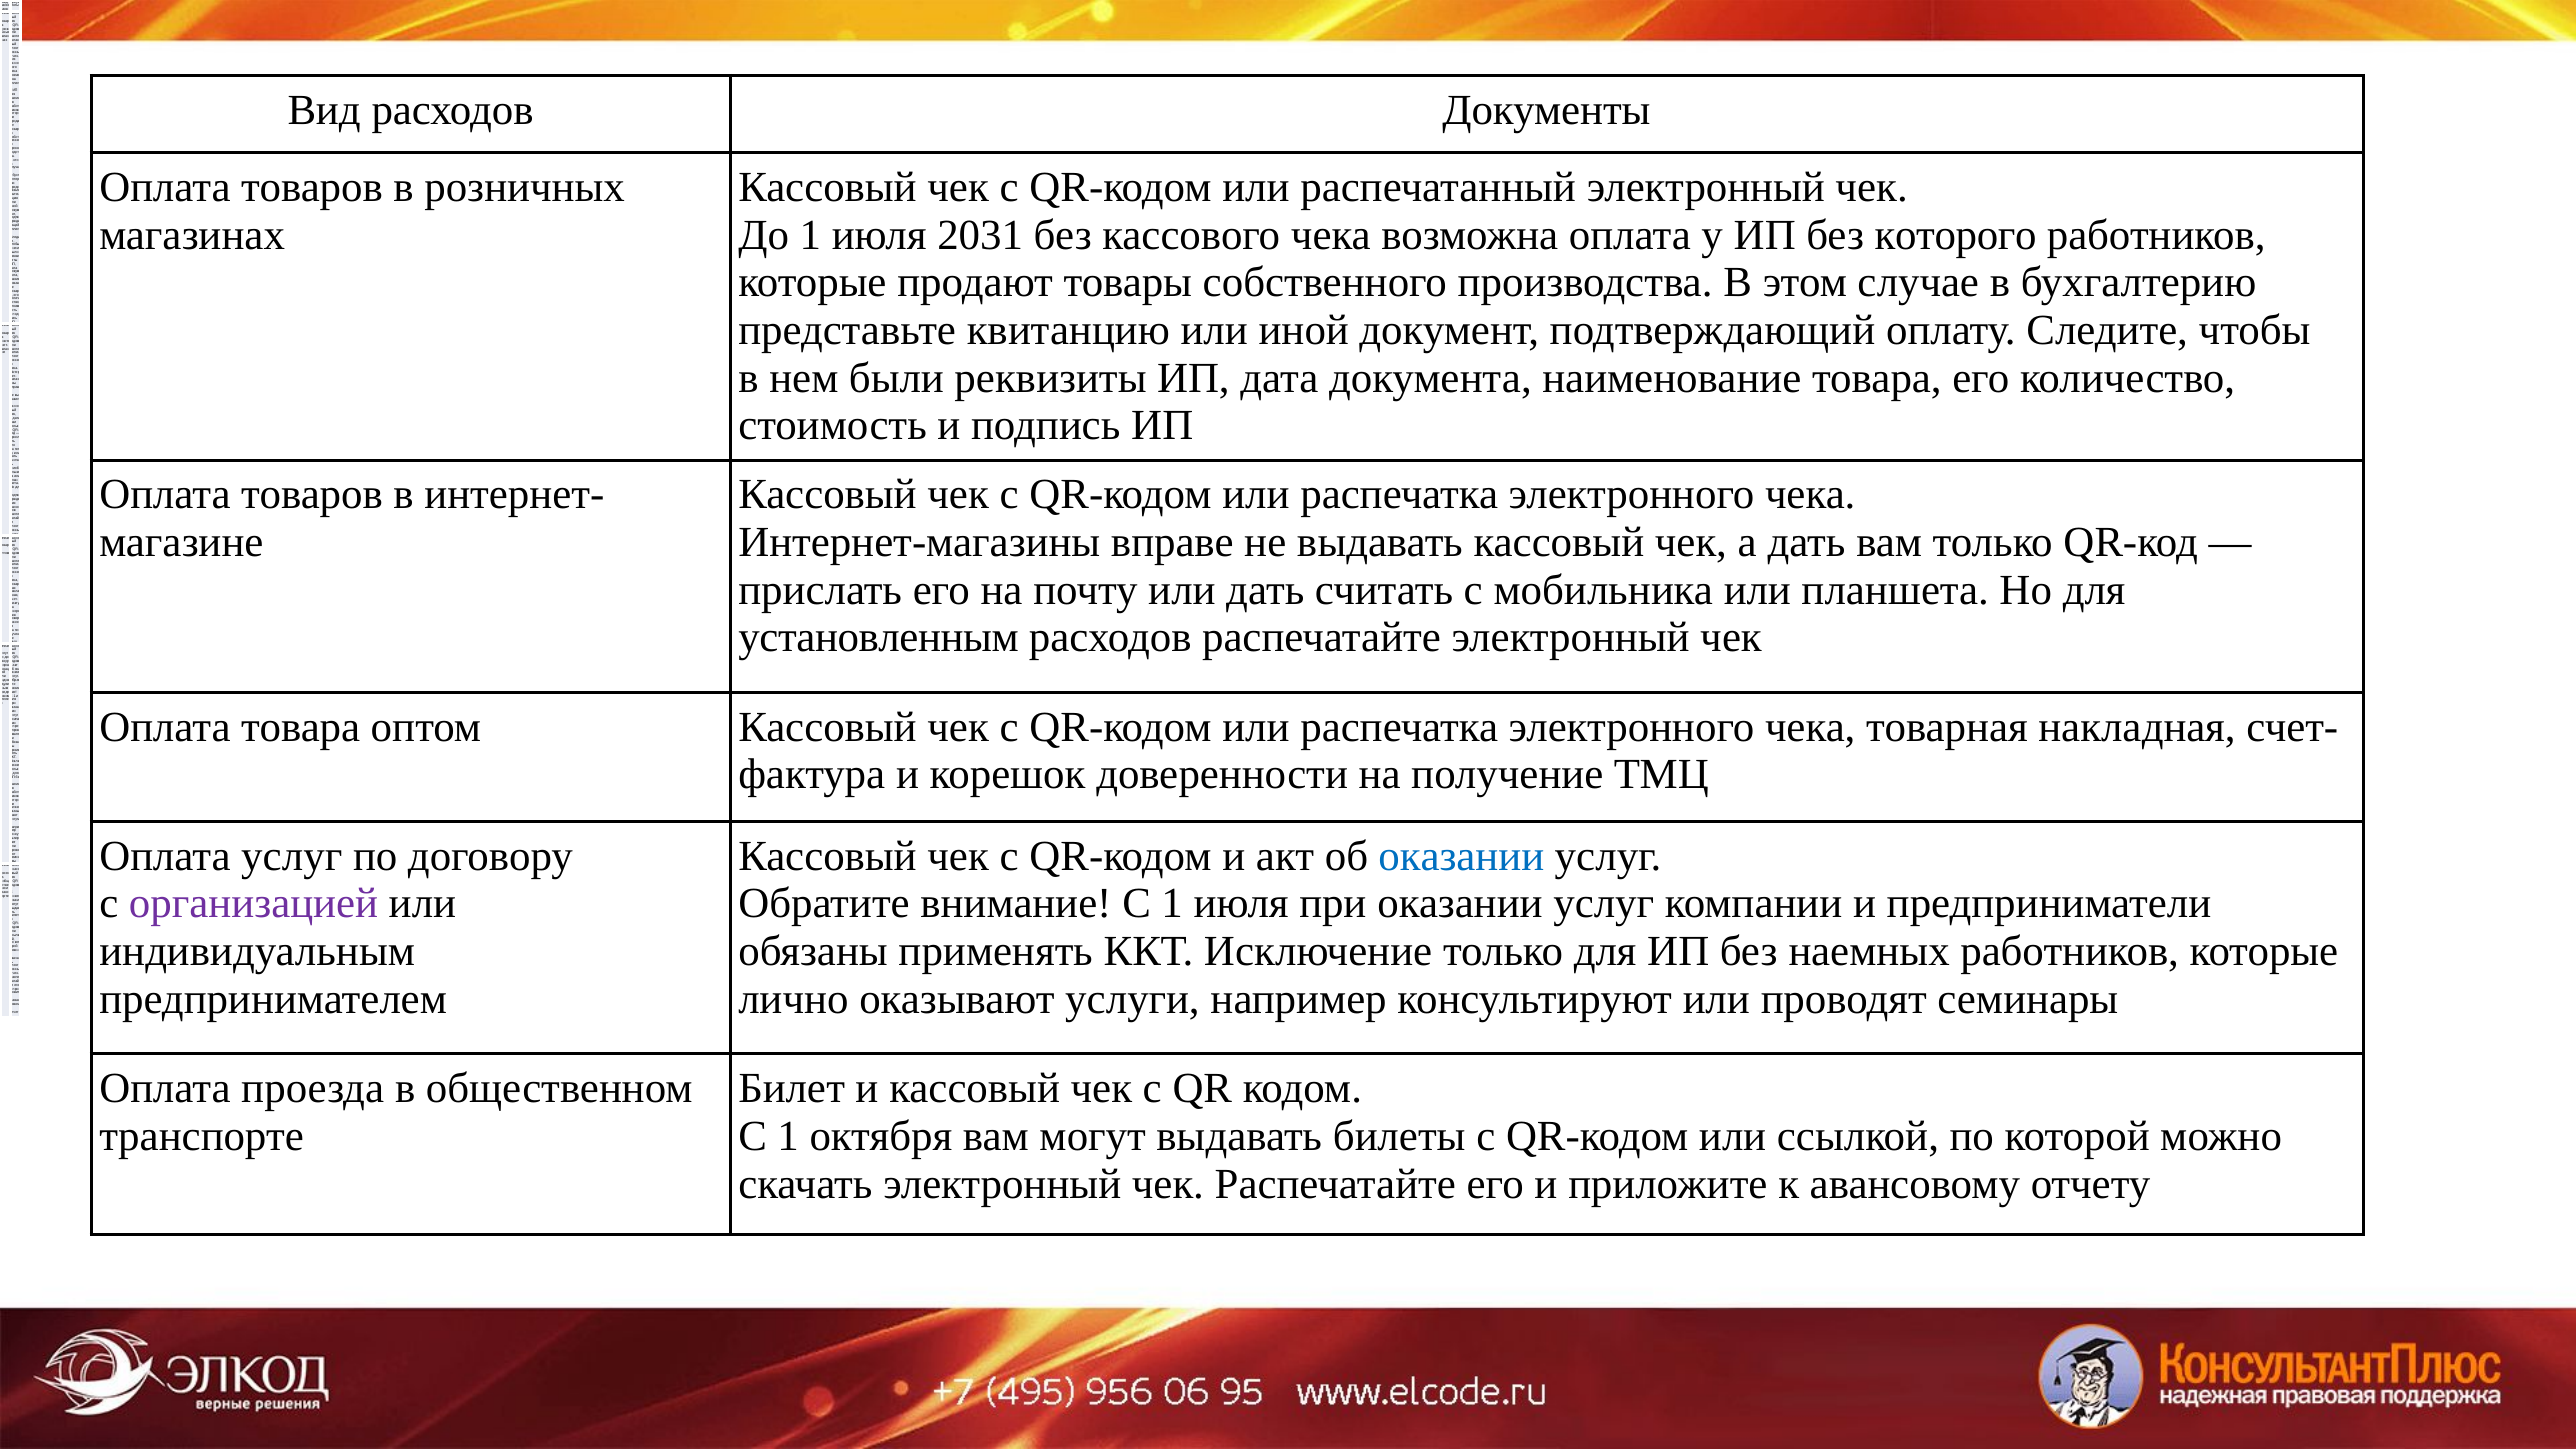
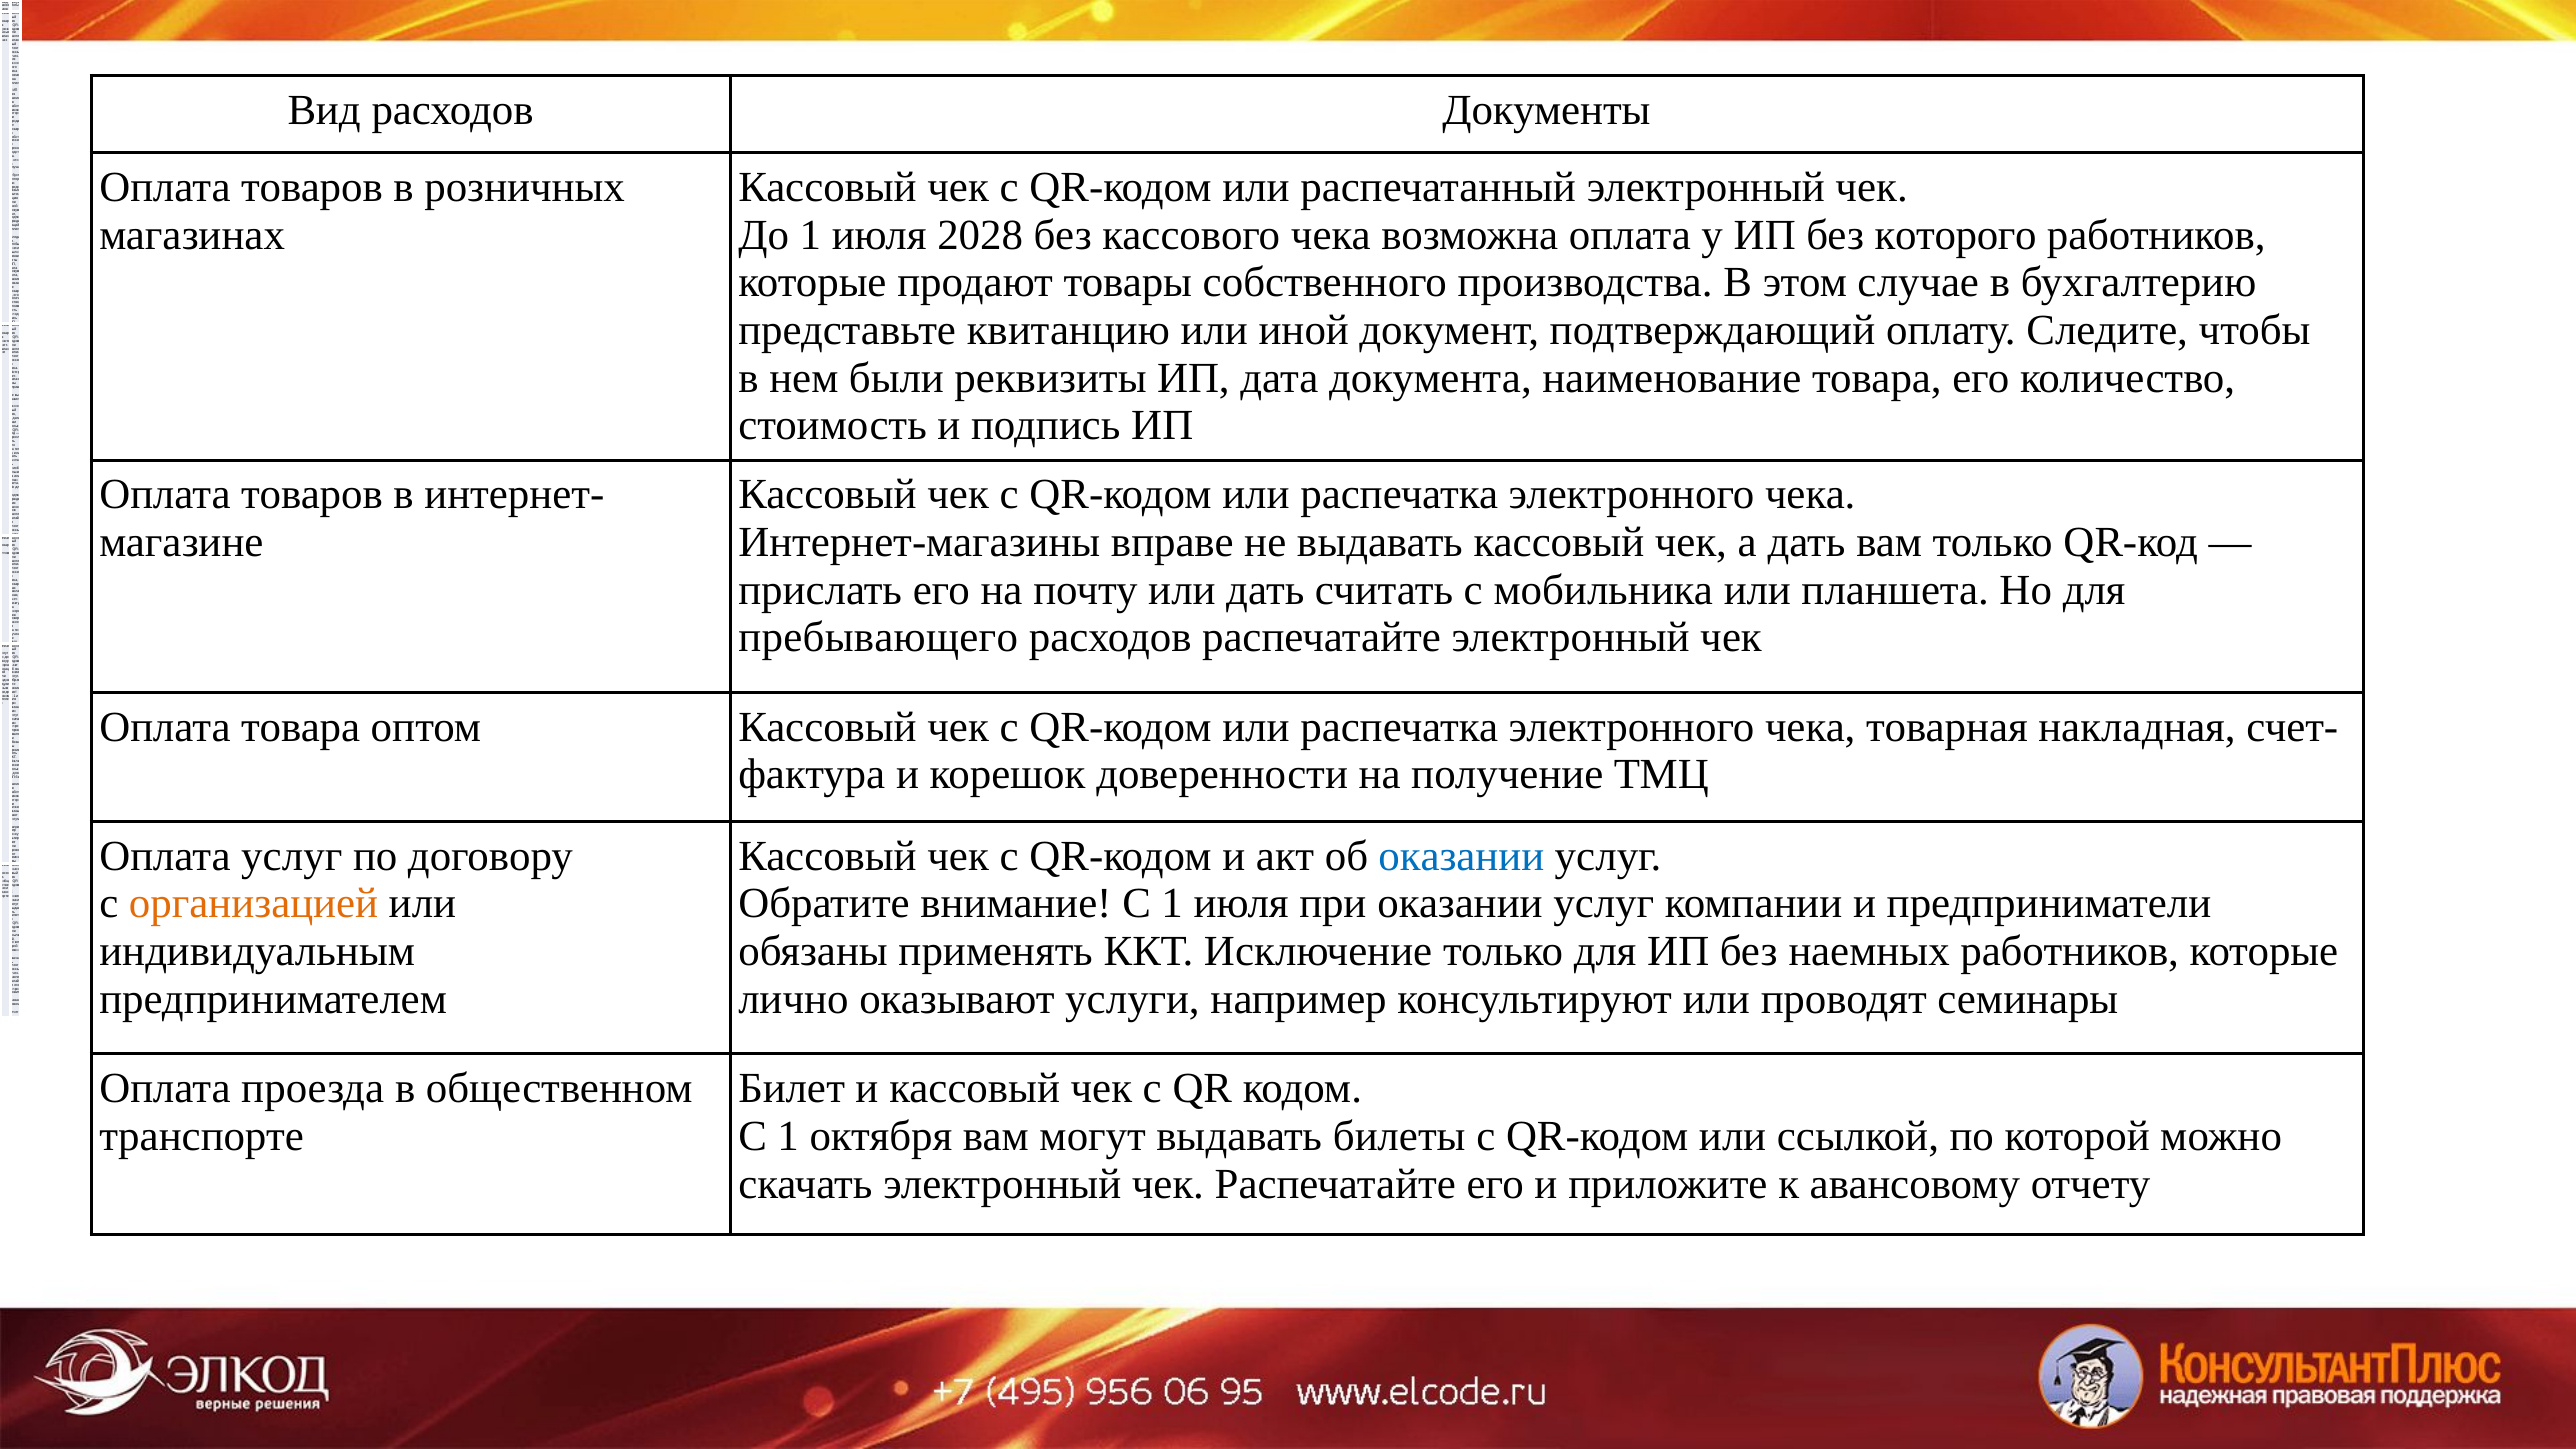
2031: 2031 -> 2028
установленным: установленным -> пребывающего
организацией colour: purple -> orange
